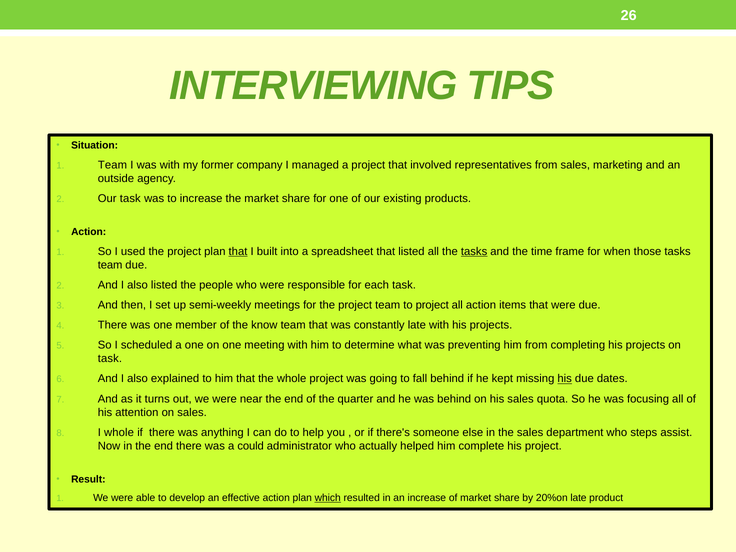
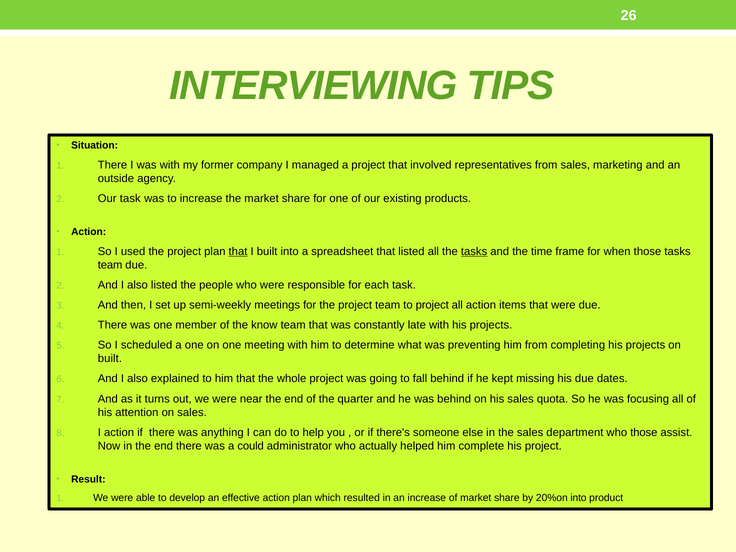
Team at (112, 165): Team -> There
task at (110, 359): task -> built
his at (565, 379) underline: present -> none
I whole: whole -> action
who steps: steps -> those
which underline: present -> none
20%on late: late -> into
